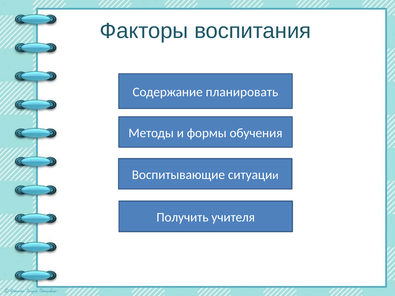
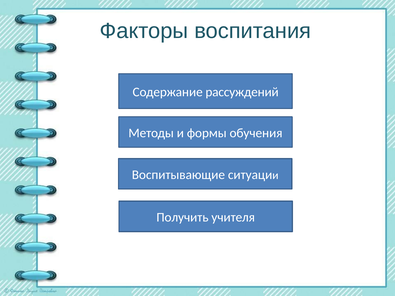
планировать: планировать -> рассуждений
